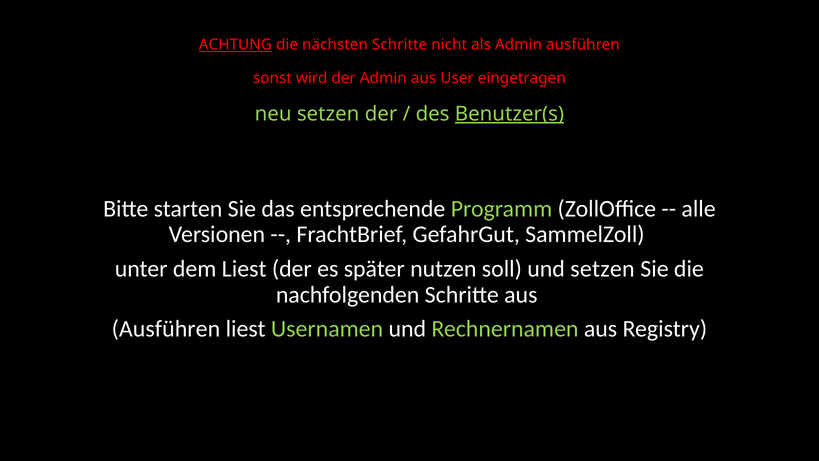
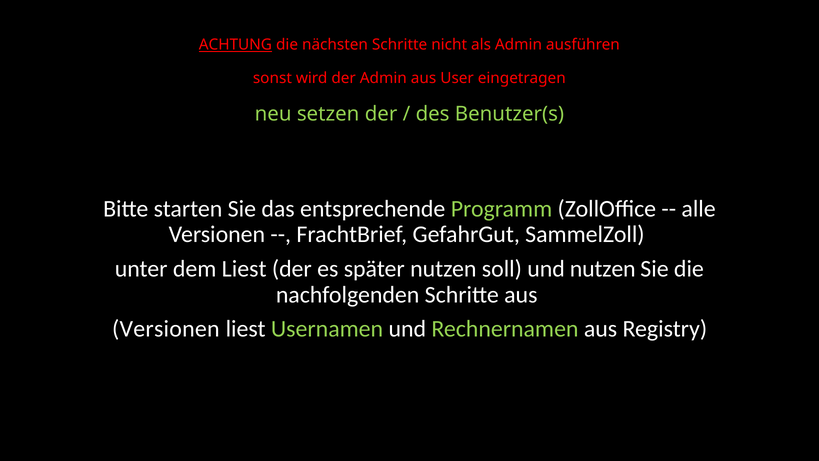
Benutzer(s underline: present -> none
und setzen: setzen -> nutzen
Ausführen at (166, 329): Ausführen -> Versionen
